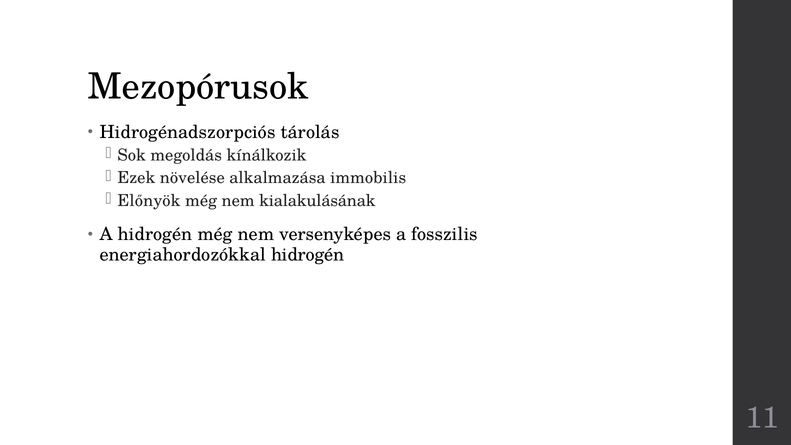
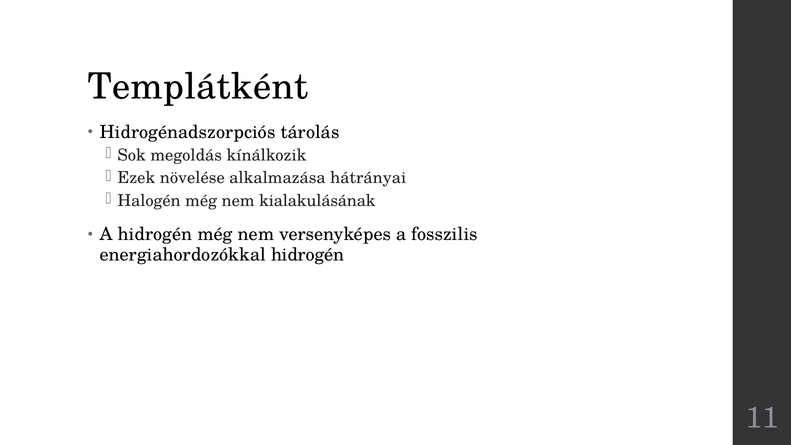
Mezopórusok: Mezopórusok -> Templátként
immobilis: immobilis -> hátrányai
Előnyök: Előnyök -> Halogén
